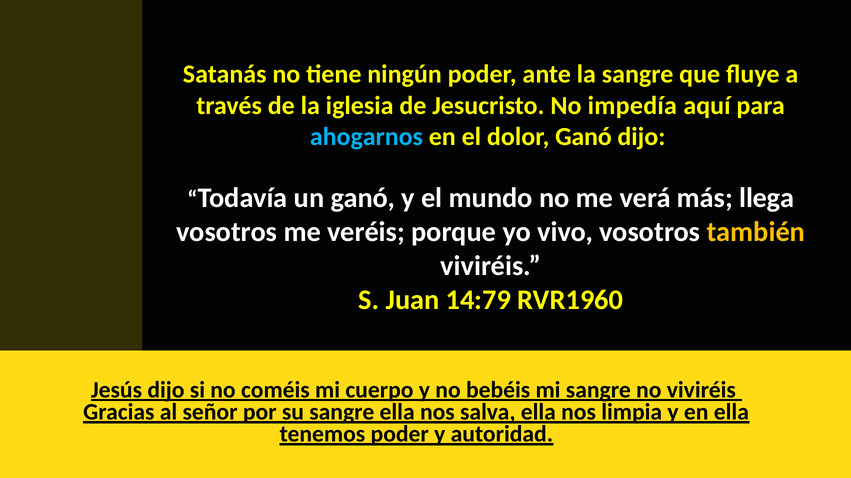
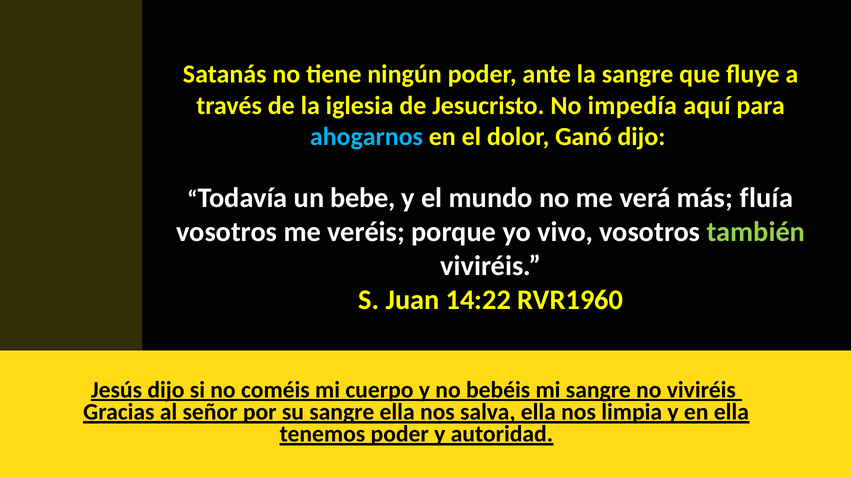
un ganó: ganó -> bebe
llega: llega -> fluía
también colour: yellow -> light green
14:79: 14:79 -> 14:22
